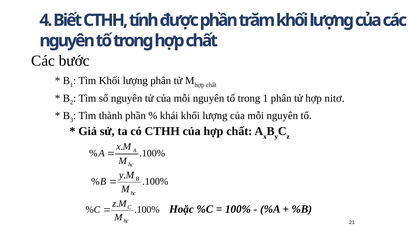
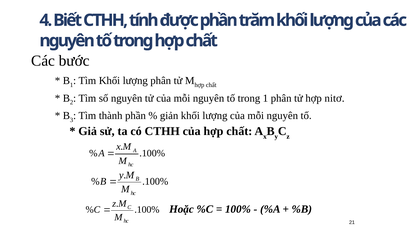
khái: khái -> giản
